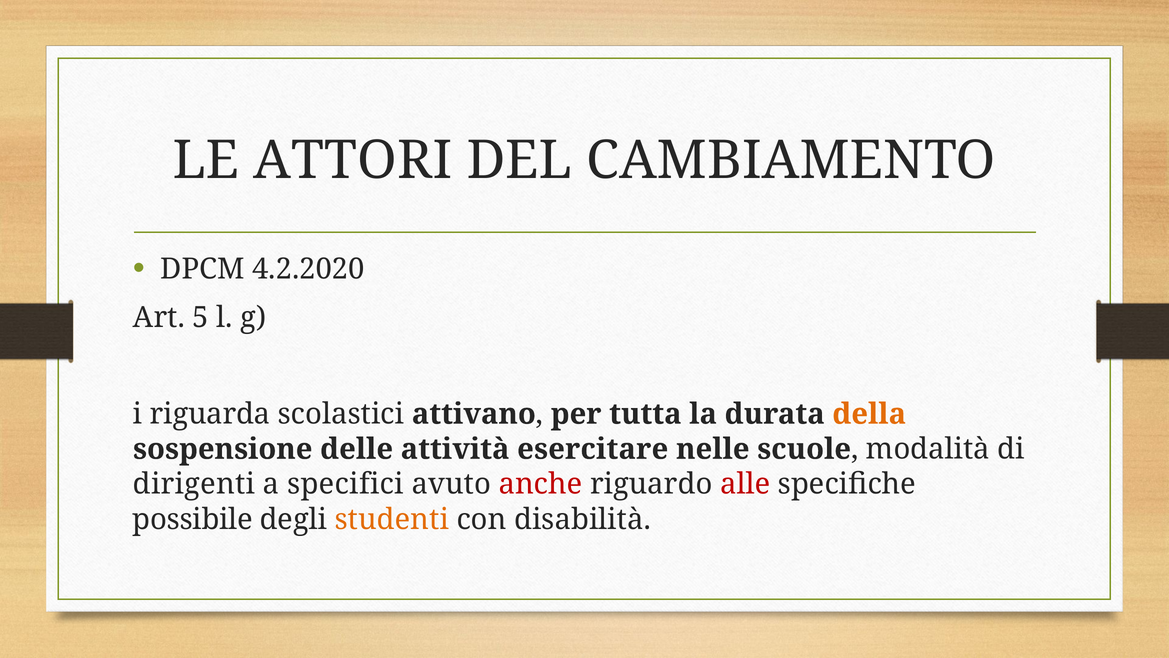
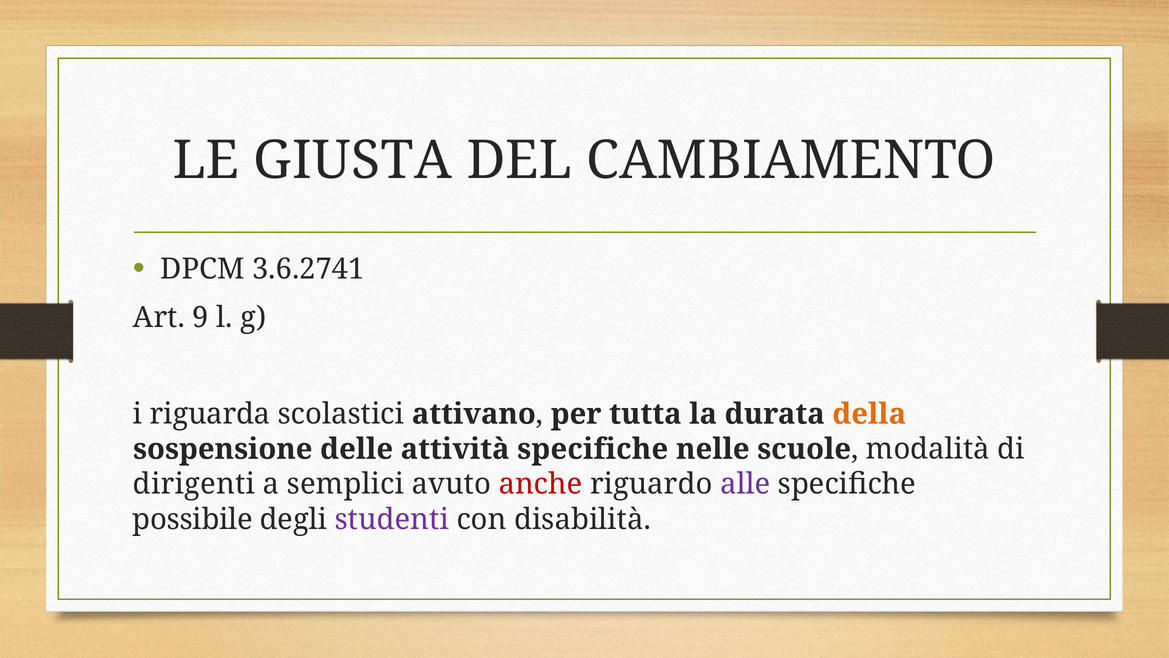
ATTORI: ATTORI -> GIUSTA
4.2.2020: 4.2.2020 -> 3.6.2741
5: 5 -> 9
attività esercitare: esercitare -> specifiche
specifici: specifici -> semplici
alle colour: red -> purple
studenti colour: orange -> purple
